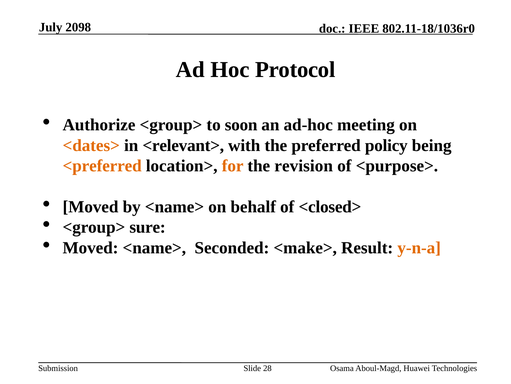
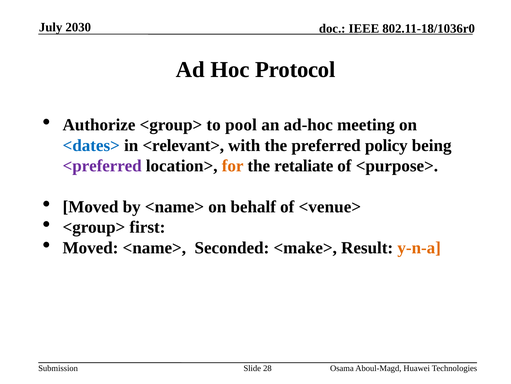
2098: 2098 -> 2030
soon: soon -> pool
<dates> colour: orange -> blue
<preferred colour: orange -> purple
revision: revision -> retaliate
<closed>: <closed> -> <venue>
sure: sure -> first
